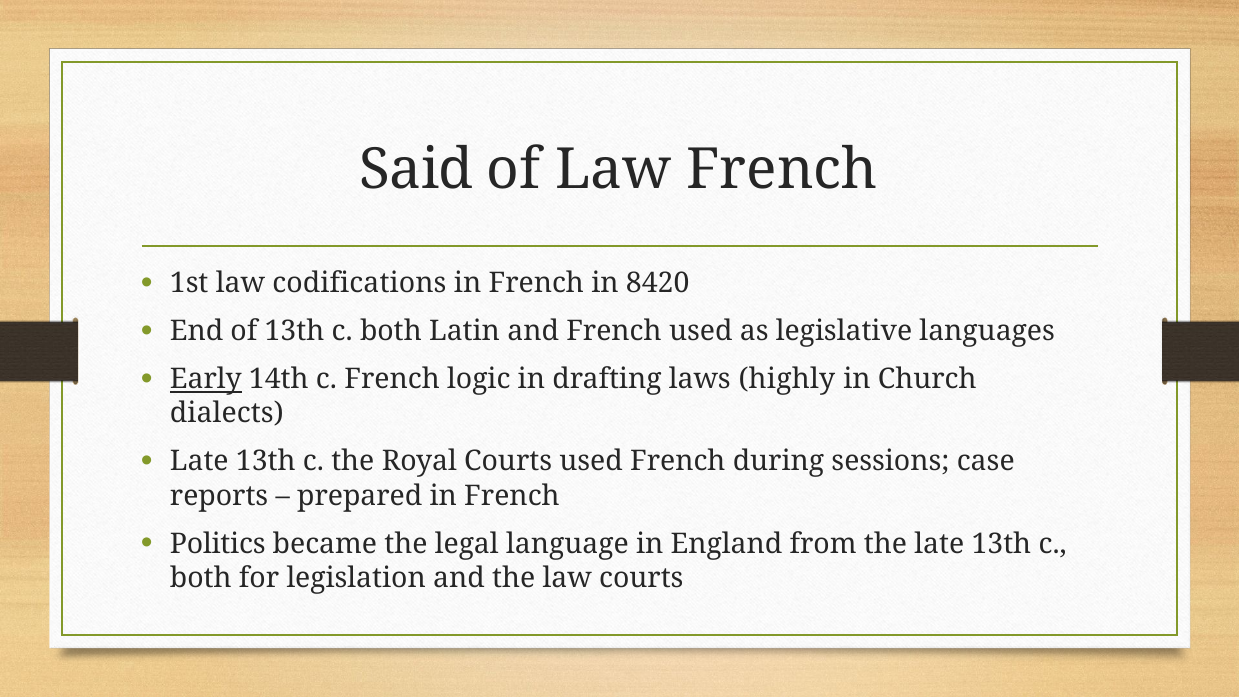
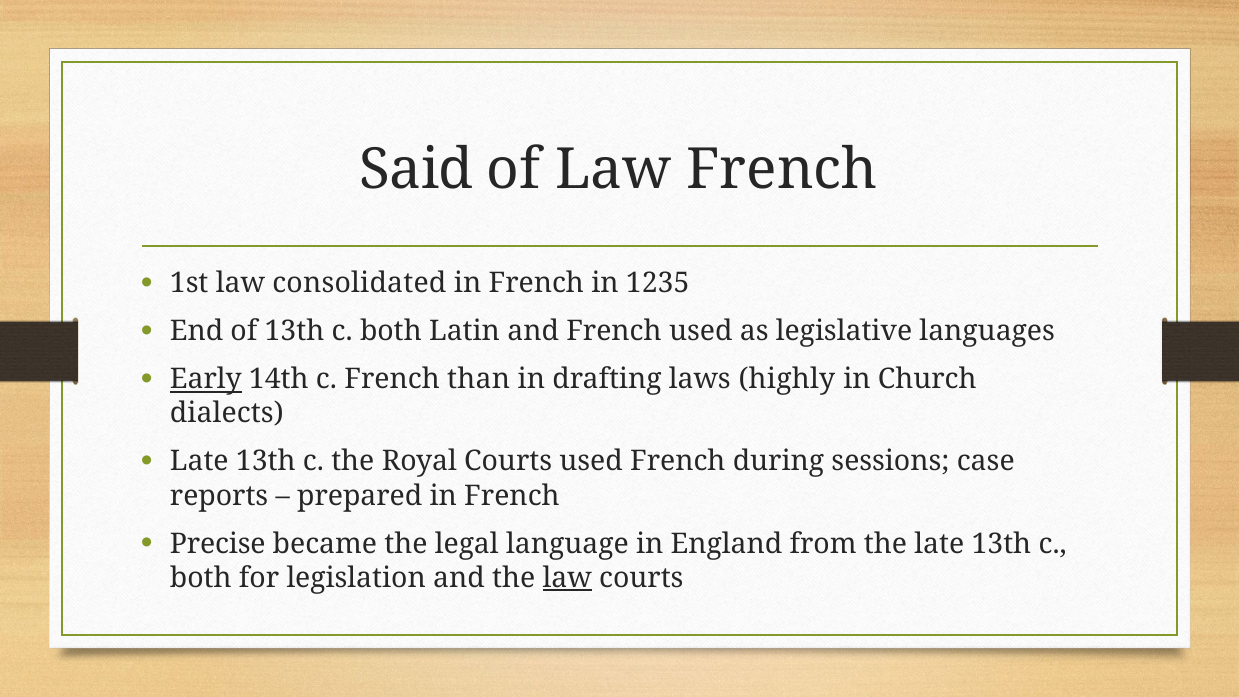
codifications: codifications -> consolidated
8420: 8420 -> 1235
logic: logic -> than
Politics: Politics -> Precise
law at (567, 578) underline: none -> present
